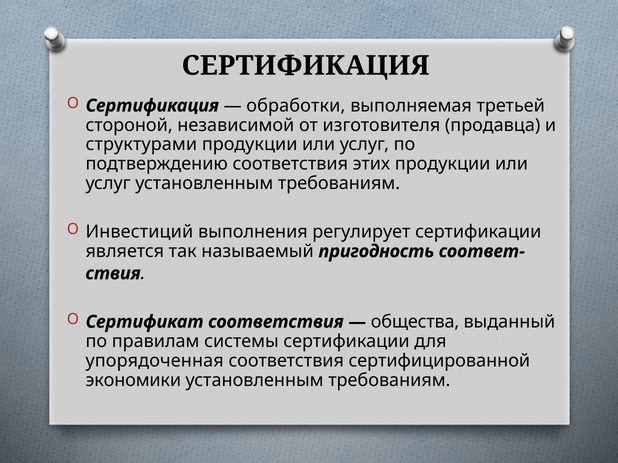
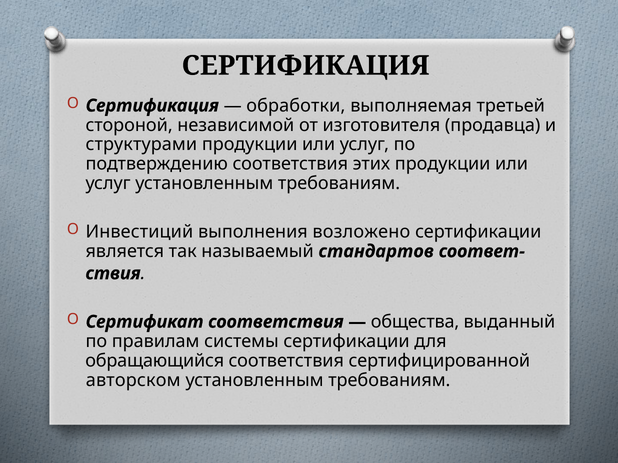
регулирует: регулирует -> возложено
пригодность: пригодность -> стандартов
упорядоченная: упорядоченная -> обращающийся
экономики: экономики -> авторском
